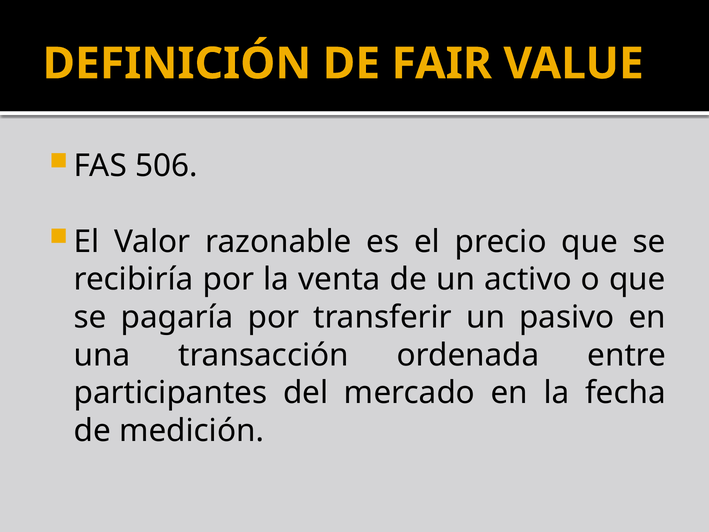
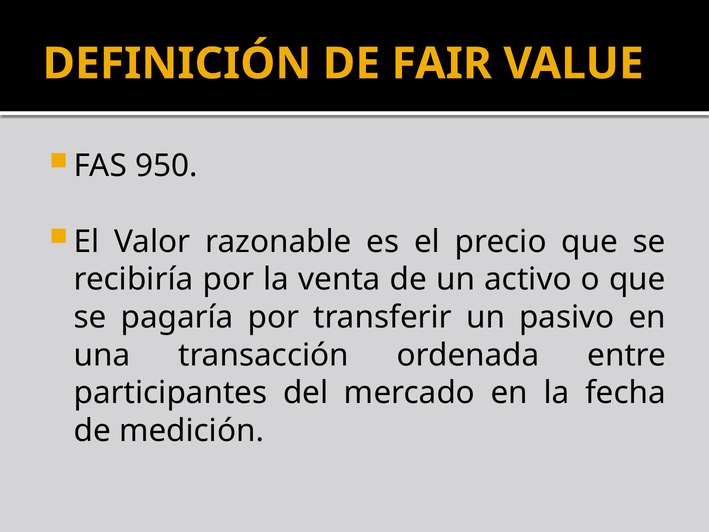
506: 506 -> 950
